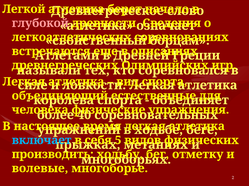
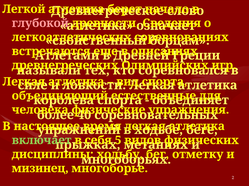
включает colour: light blue -> light green
производить: производить -> дисциплины
волевые: волевые -> мизинец
